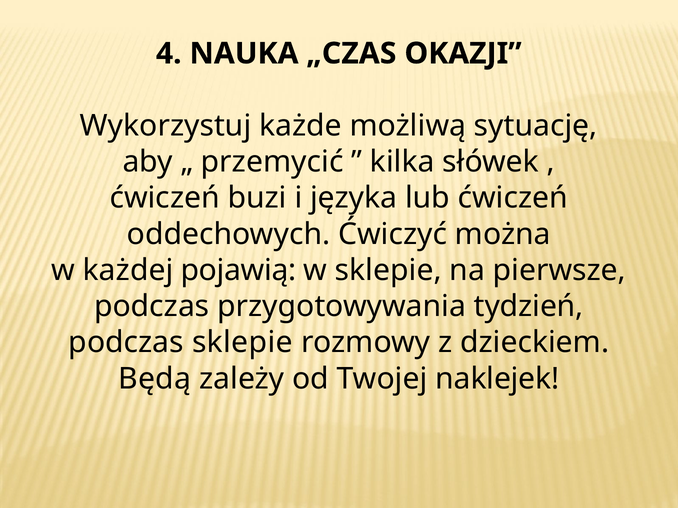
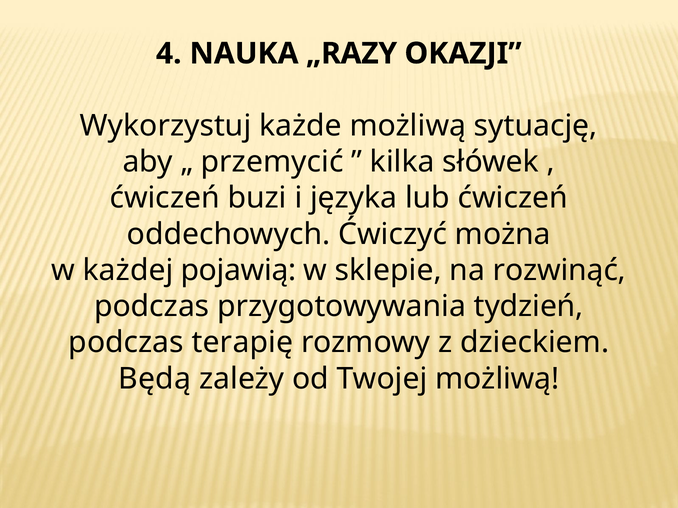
„CZAS: „CZAS -> „RAZY
pierwsze: pierwsze -> rozwinąć
podczas sklepie: sklepie -> terapię
Twojej naklejek: naklejek -> możliwą
